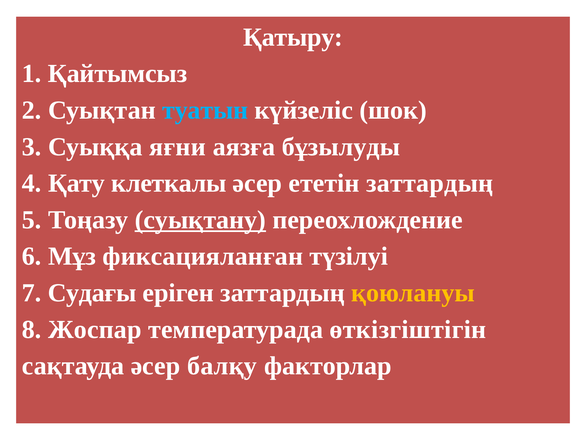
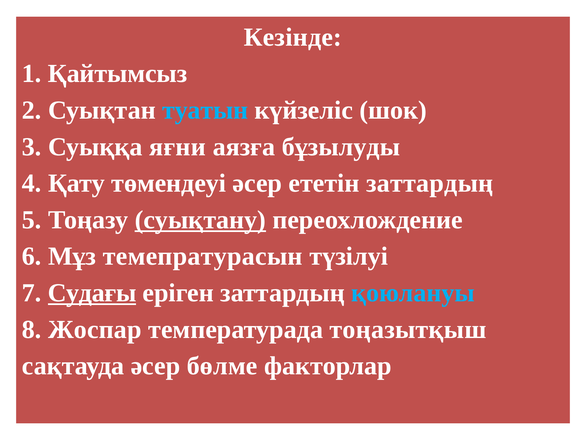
Қатыру: Қатыру -> Кезінде
клеткалы: клеткалы -> төмендеуі
фиксацияланған: фиксацияланған -> темепратурасын
Судағы underline: none -> present
қоюлануы colour: yellow -> light blue
өткізгіштігін: өткізгіштігін -> тоңазытқыш
балқу: балқу -> бөлме
